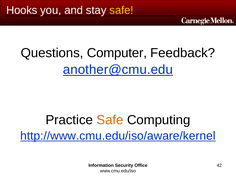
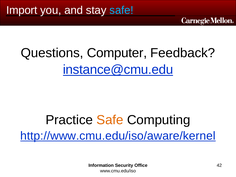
Hooks: Hooks -> Import
safe at (122, 10) colour: yellow -> light blue
another@cmu.edu: another@cmu.edu -> instance@cmu.edu
